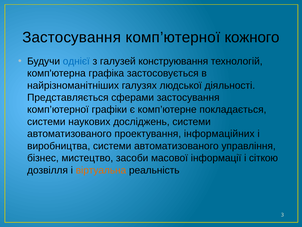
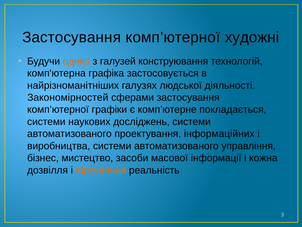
кожного: кожного -> художні
однієї colour: blue -> orange
Представляється: Представляється -> Закономірностей
сіткою: сіткою -> кожна
